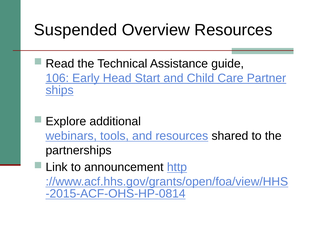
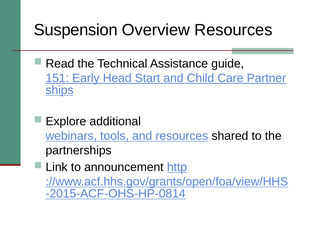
Suspended: Suspended -> Suspension
106: 106 -> 151
